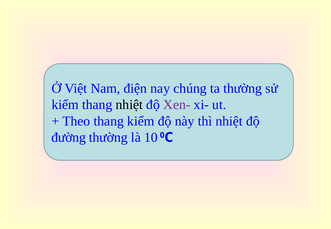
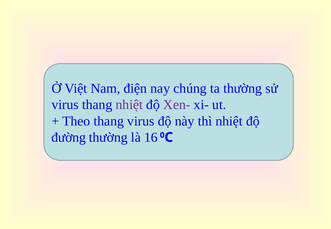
kiểm at (65, 105): kiểm -> virus
nhiệt at (129, 105) colour: black -> purple
thang kiểm: kiểm -> virus
10: 10 -> 16
